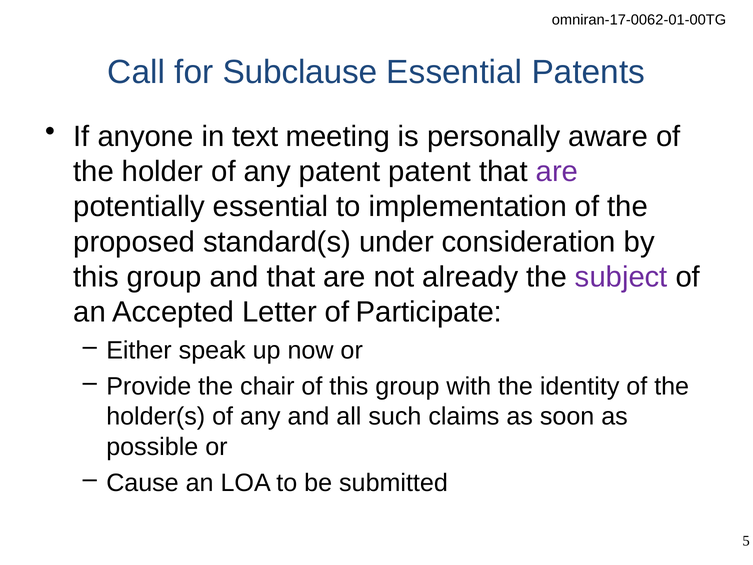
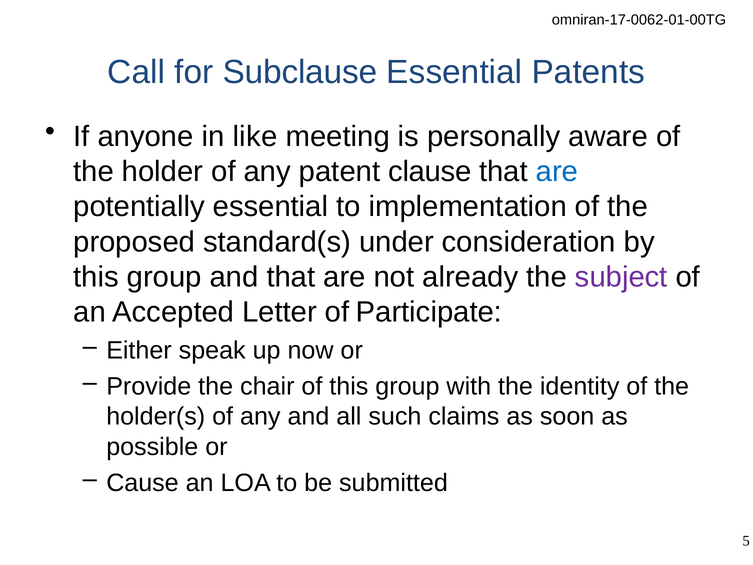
text: text -> like
patent patent: patent -> clause
are at (557, 171) colour: purple -> blue
